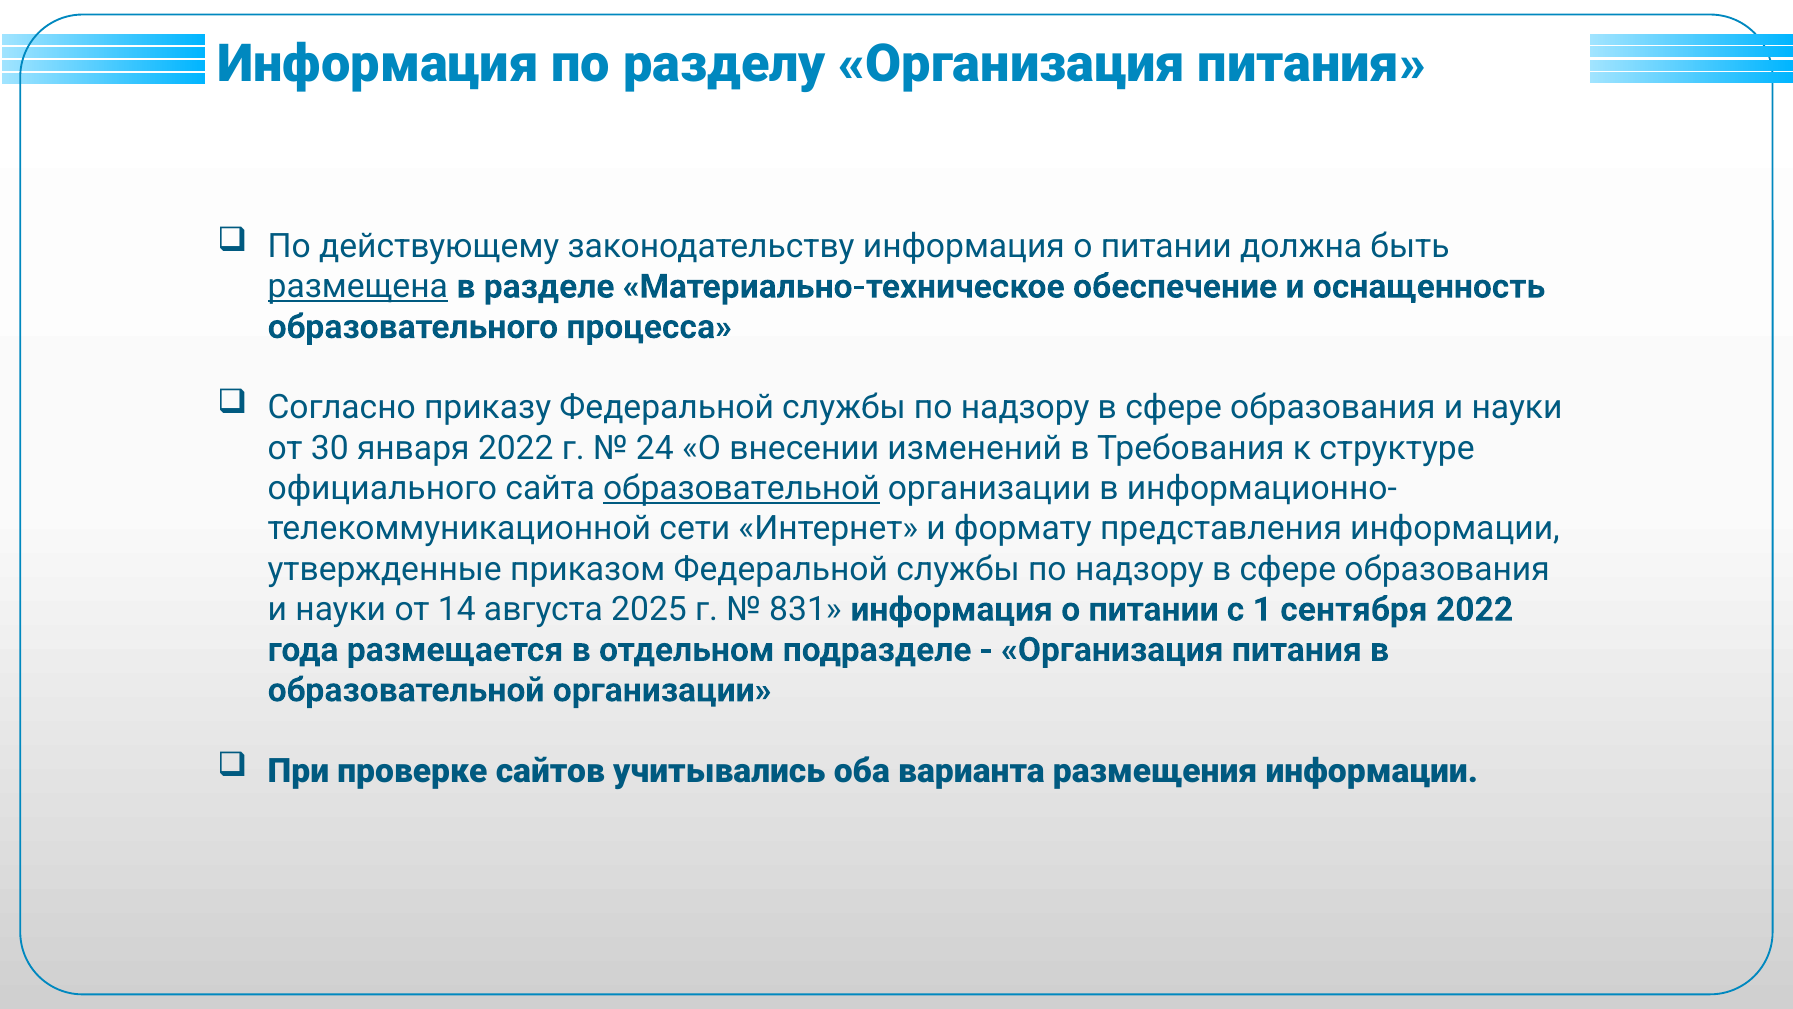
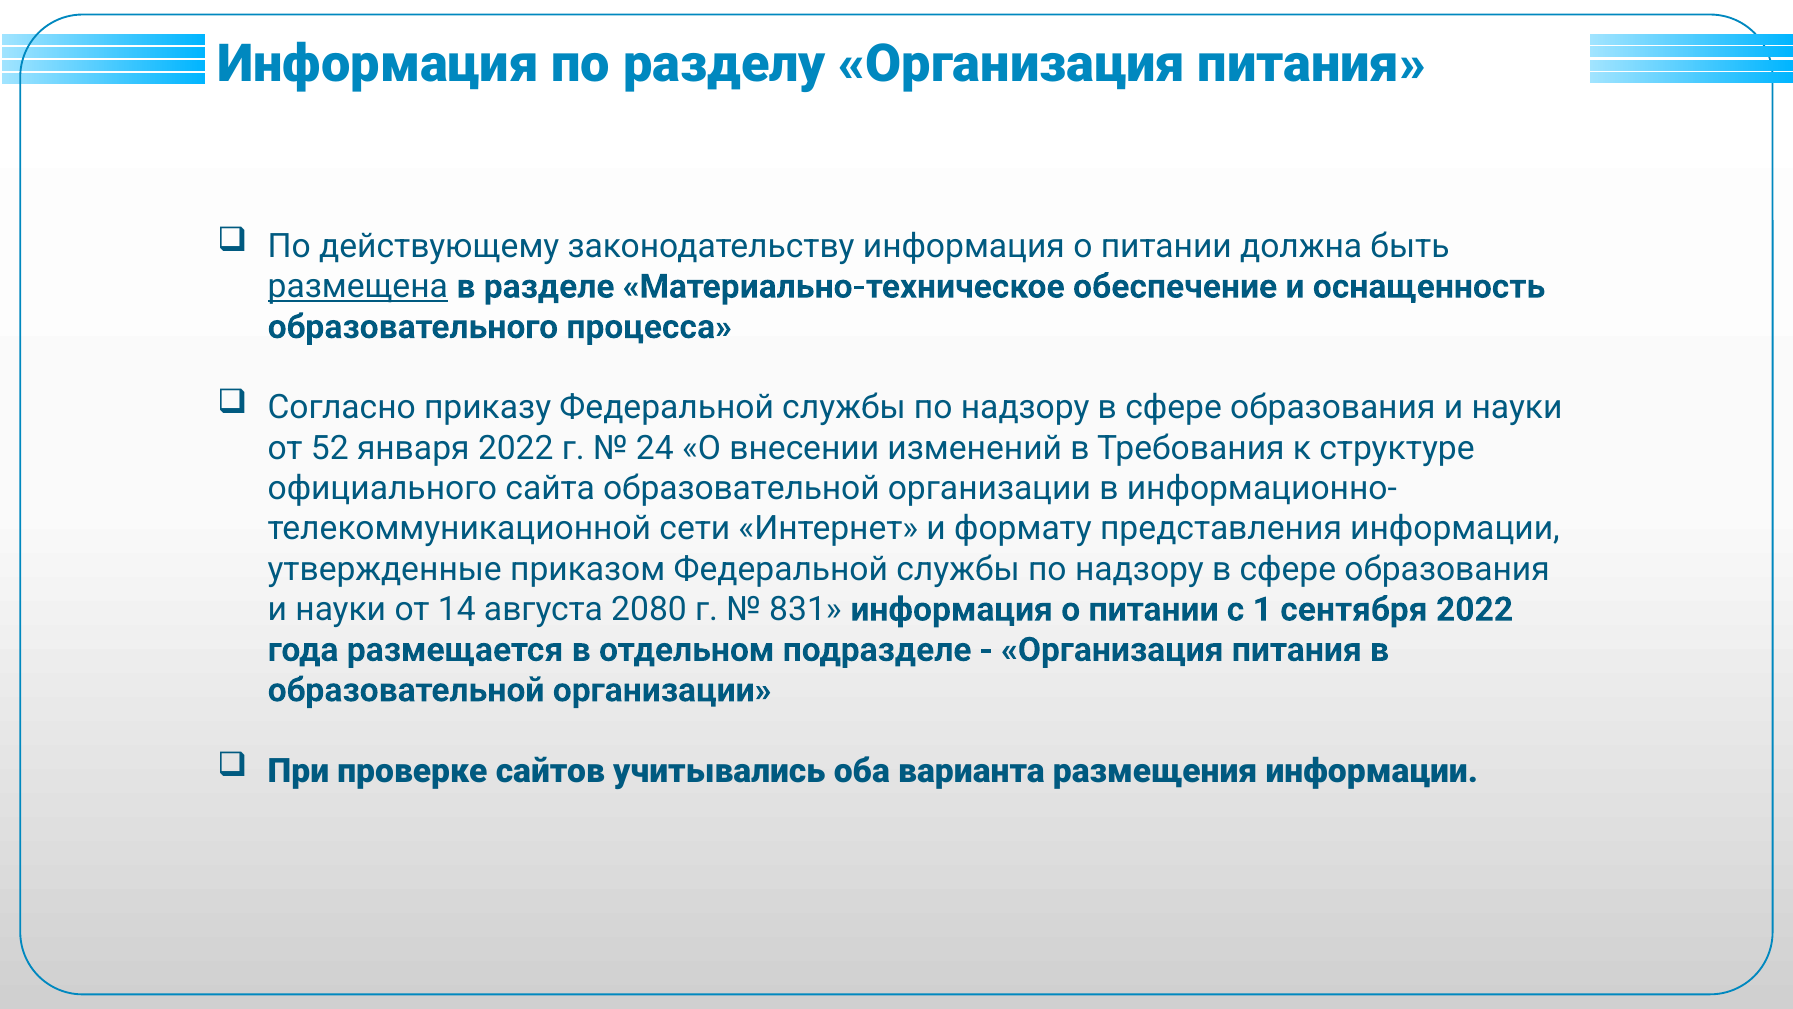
30: 30 -> 52
образовательной at (741, 488) underline: present -> none
2025: 2025 -> 2080
